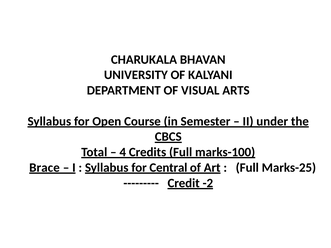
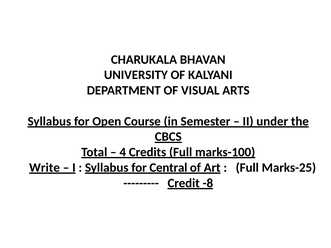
Brace: Brace -> Write
-2: -2 -> -8
